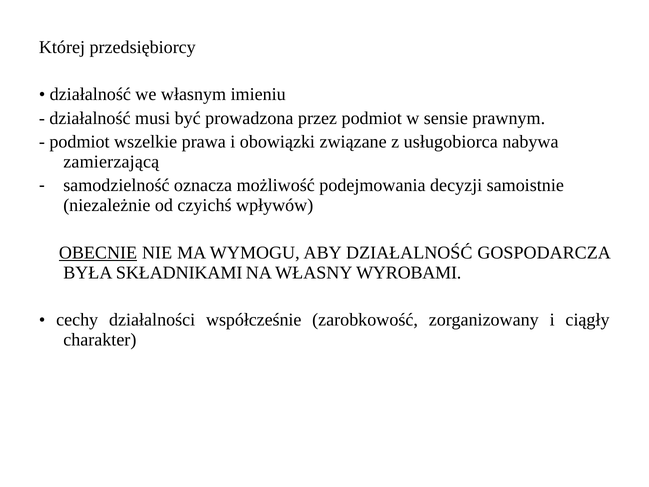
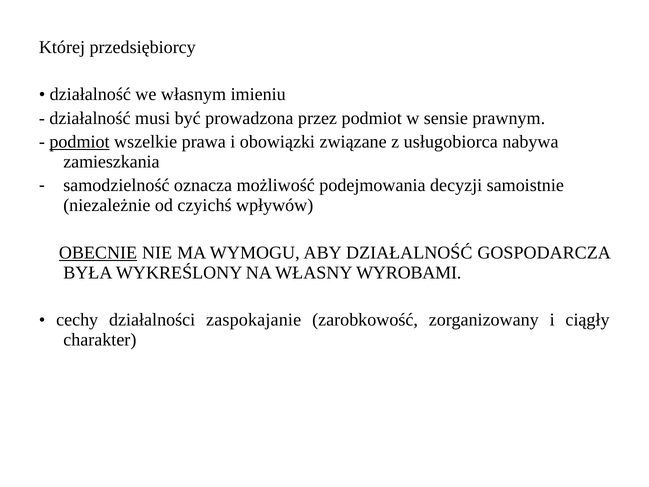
podmiot at (79, 142) underline: none -> present
zamierzającą: zamierzającą -> zamieszkania
SKŁADNIKAMI: SKŁADNIKAMI -> WYKREŚLONY
współcześnie: współcześnie -> zaspokajanie
